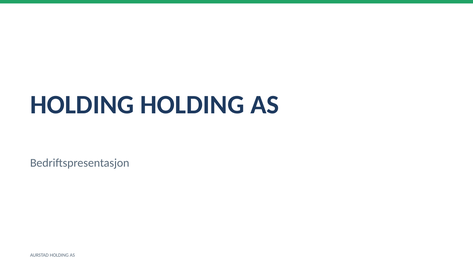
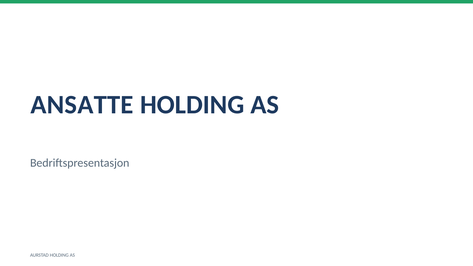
HOLDING at (82, 105): HOLDING -> ANSATTE
